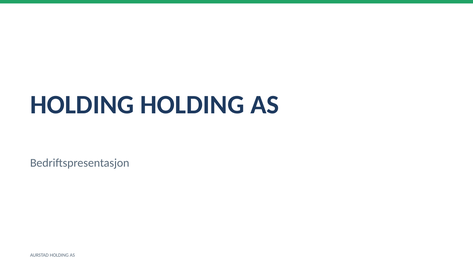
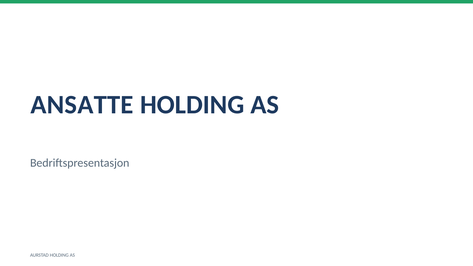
HOLDING at (82, 105): HOLDING -> ANSATTE
